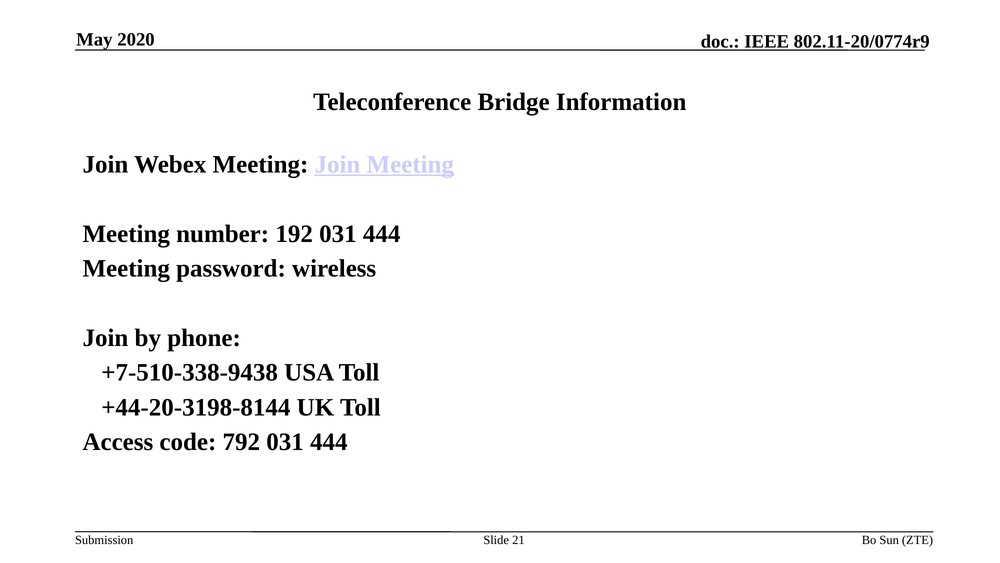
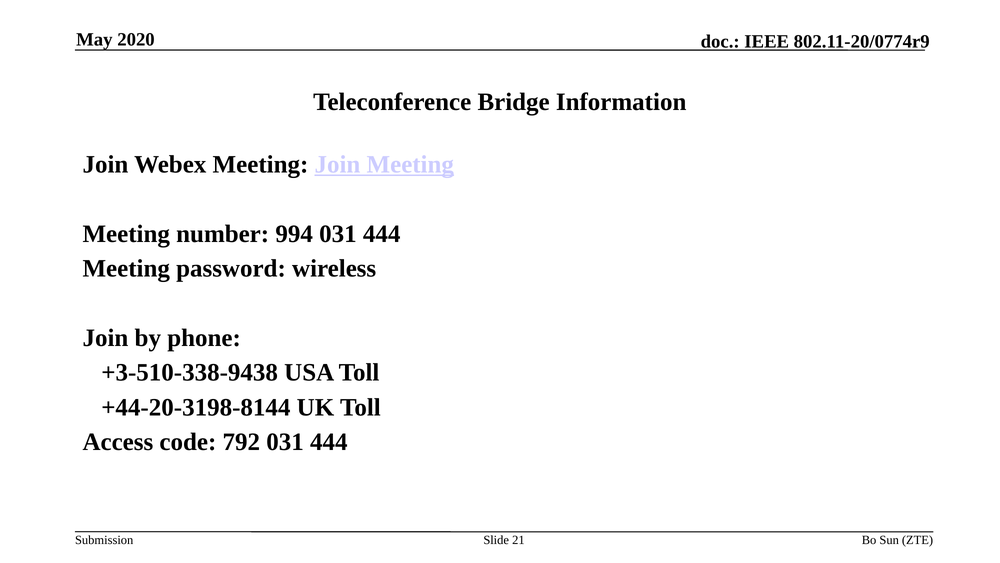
192: 192 -> 994
+7-510-338-9438: +7-510-338-9438 -> +3-510-338-9438
